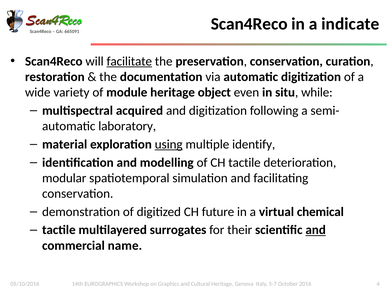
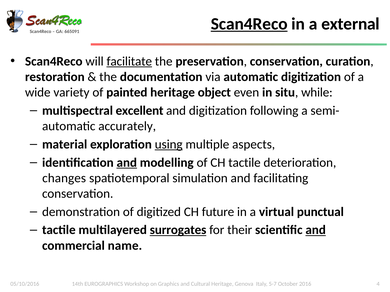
Scan4Reco at (249, 24) underline: none -> present
indicate: indicate -> external
module: module -> painted
acquired: acquired -> excellent
laboratory: laboratory -> accurately
identify: identify -> aspects
and at (127, 163) underline: none -> present
modular: modular -> changes
chemical: chemical -> punctual
surrogates underline: none -> present
